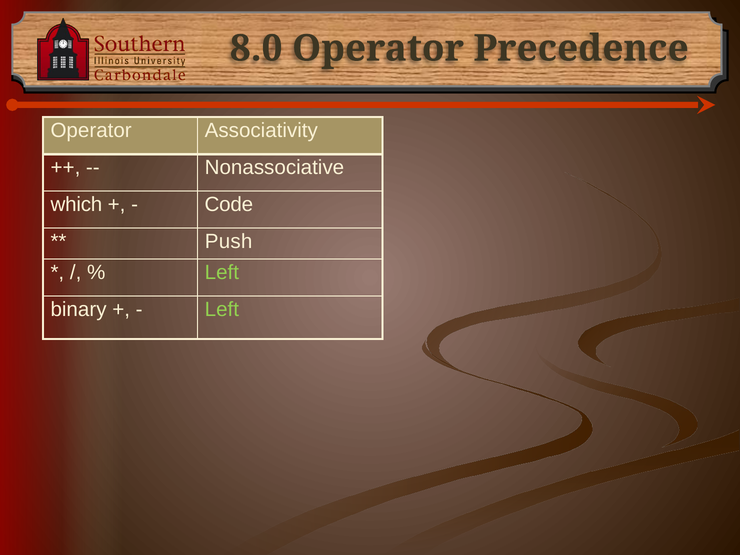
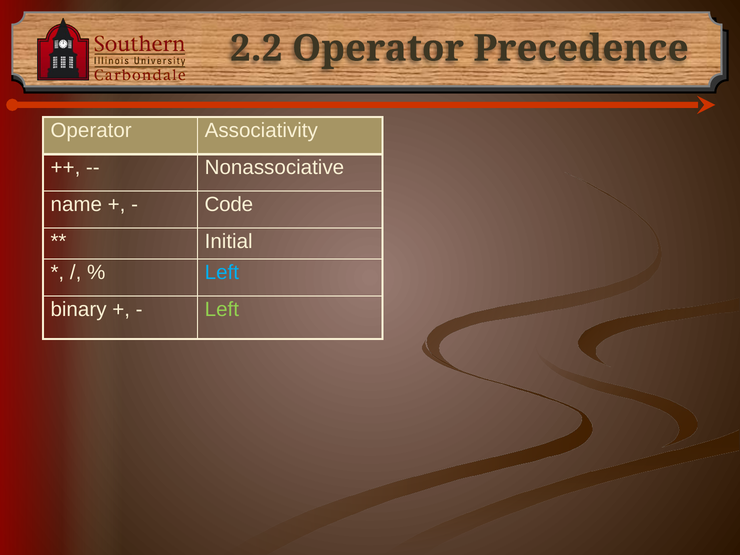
8.0: 8.0 -> 2.2
which: which -> name
Push: Push -> Initial
Left at (222, 272) colour: light green -> light blue
